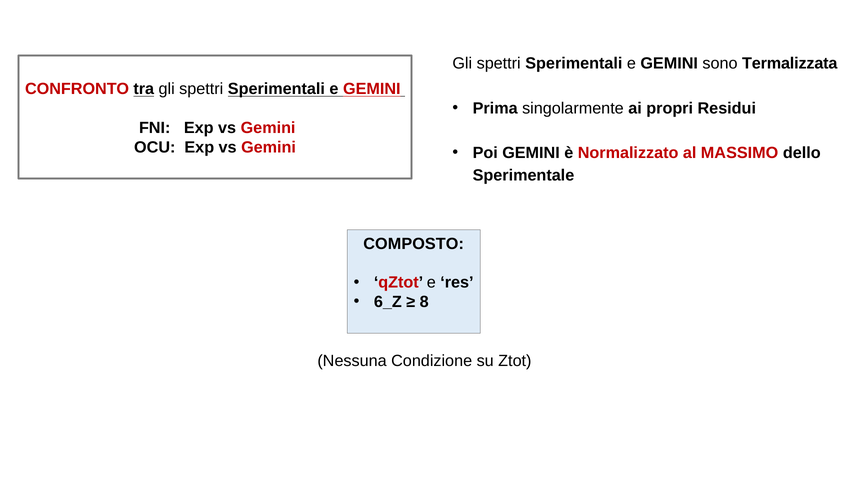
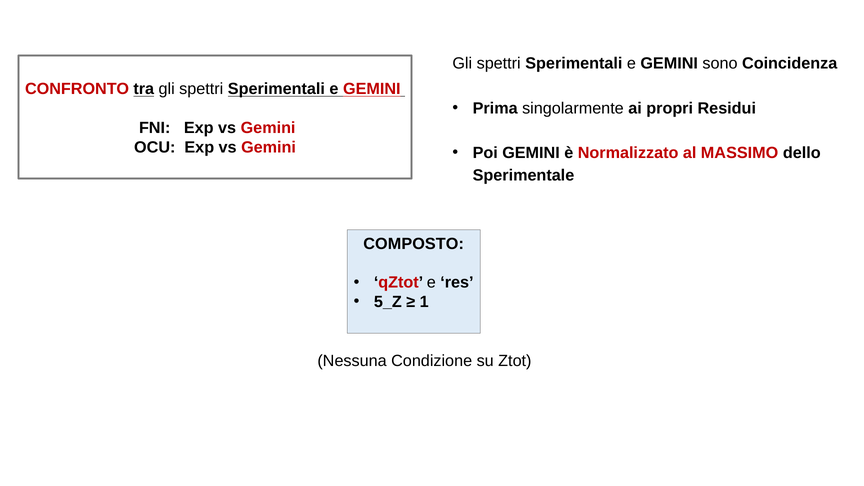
Termalizzata: Termalizzata -> Coincidenza
6_Z: 6_Z -> 5_Z
8: 8 -> 1
